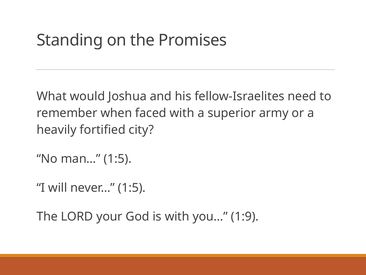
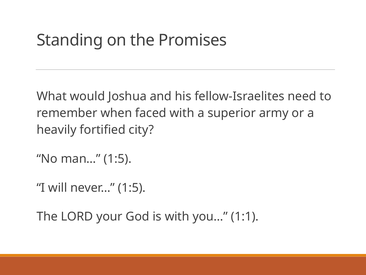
1:9: 1:9 -> 1:1
